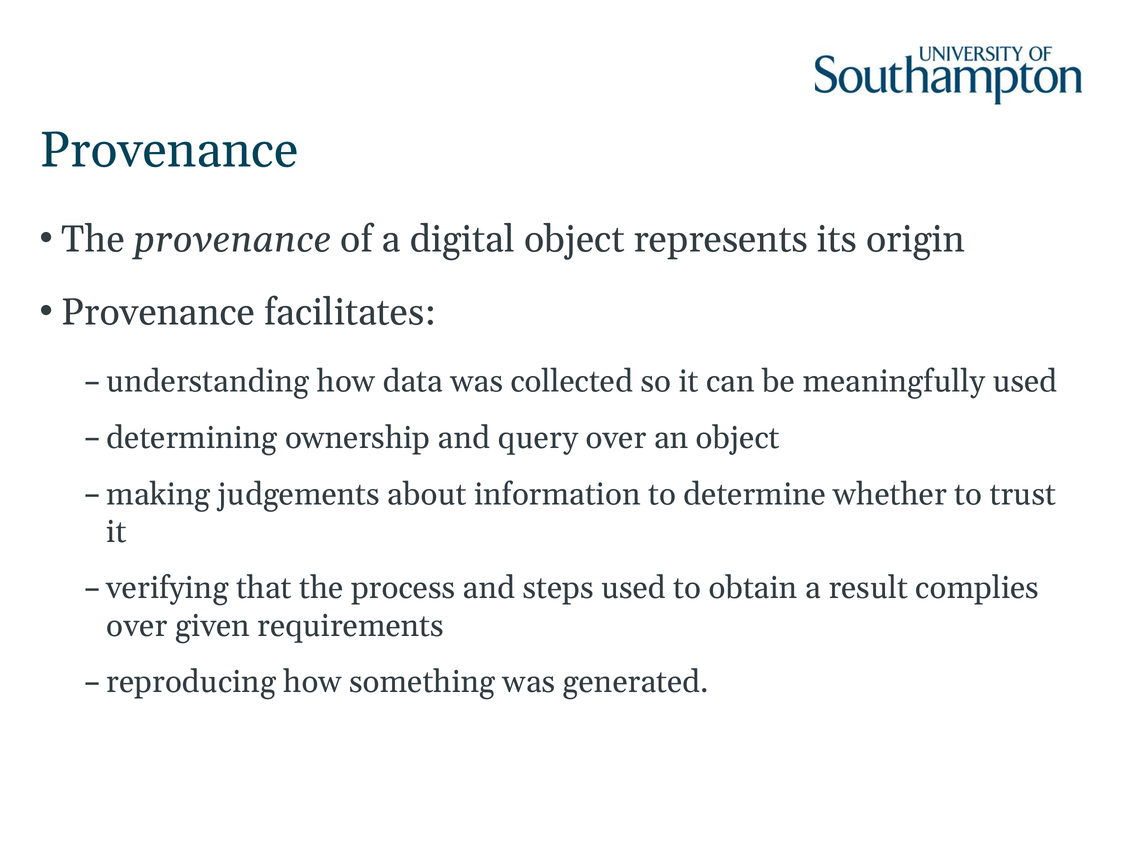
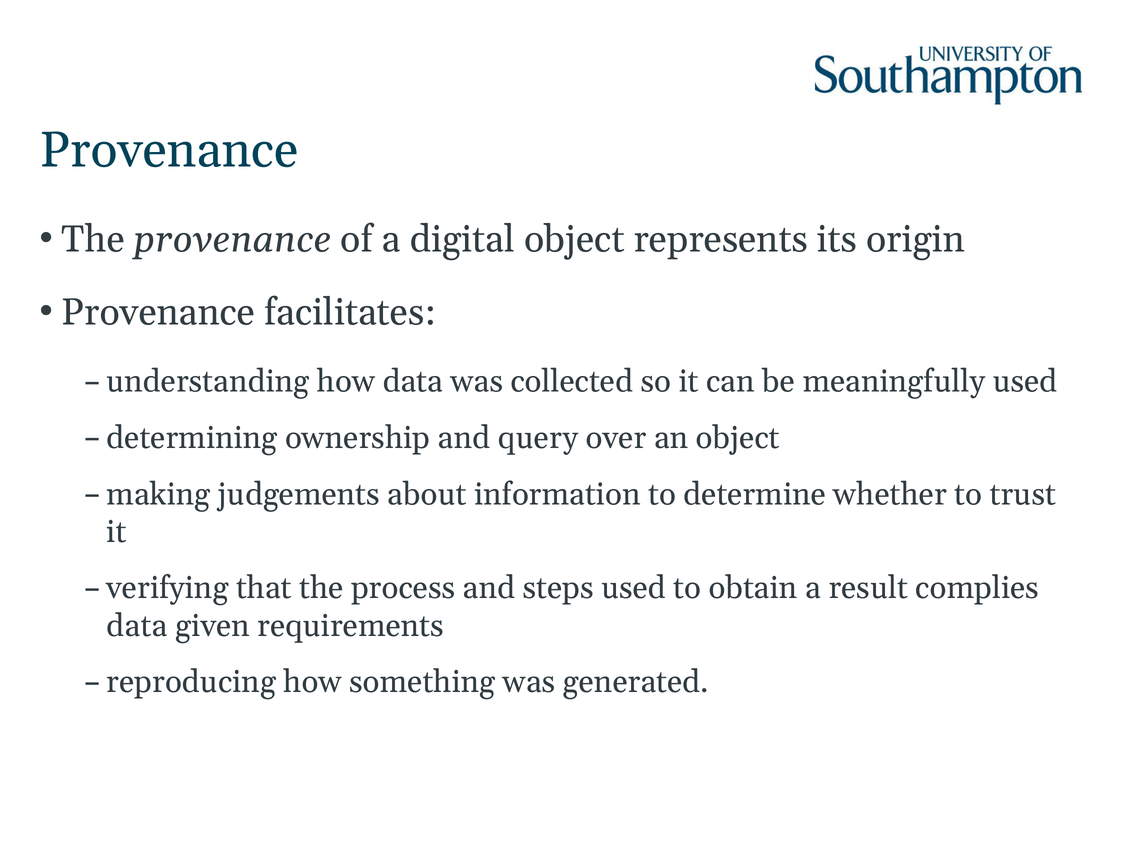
over at (137, 626): over -> data
